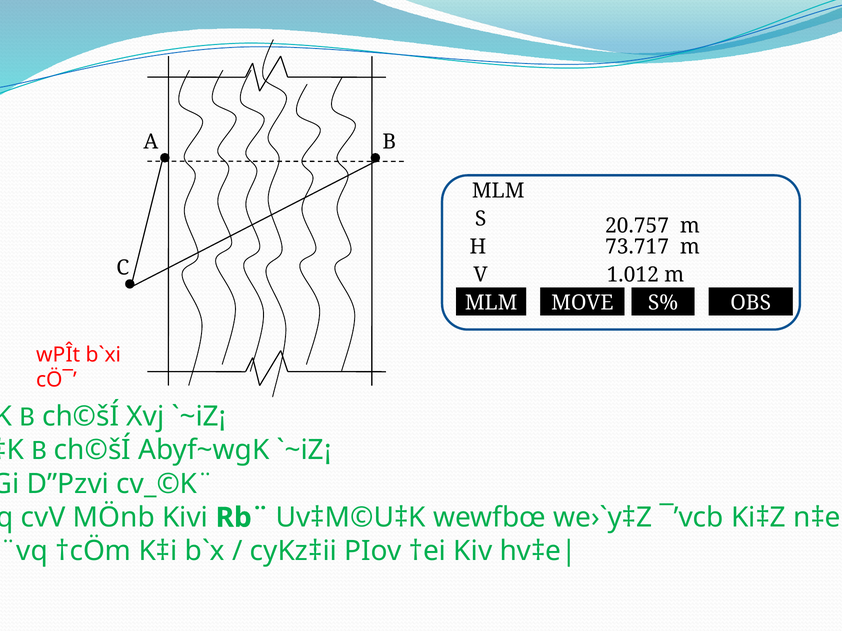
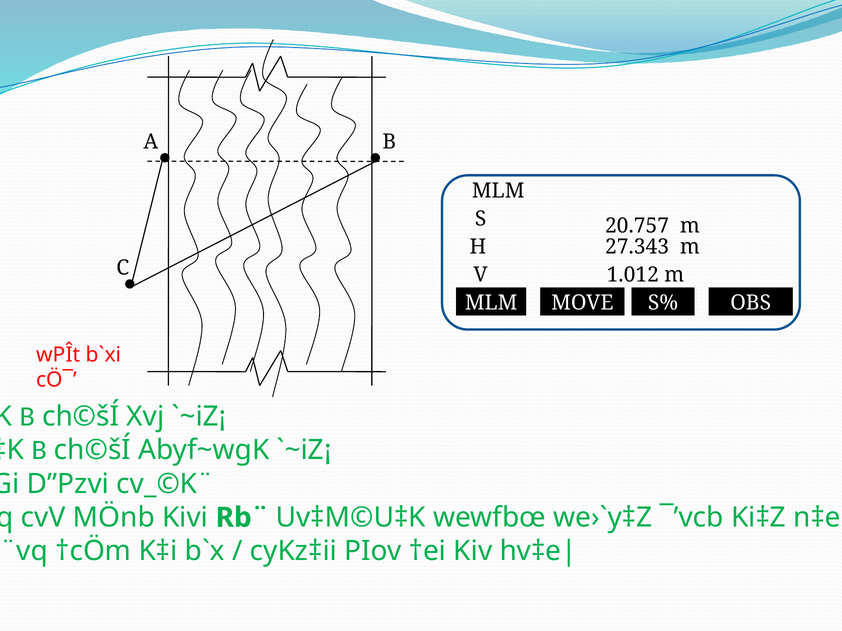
73.717: 73.717 -> 27.343
